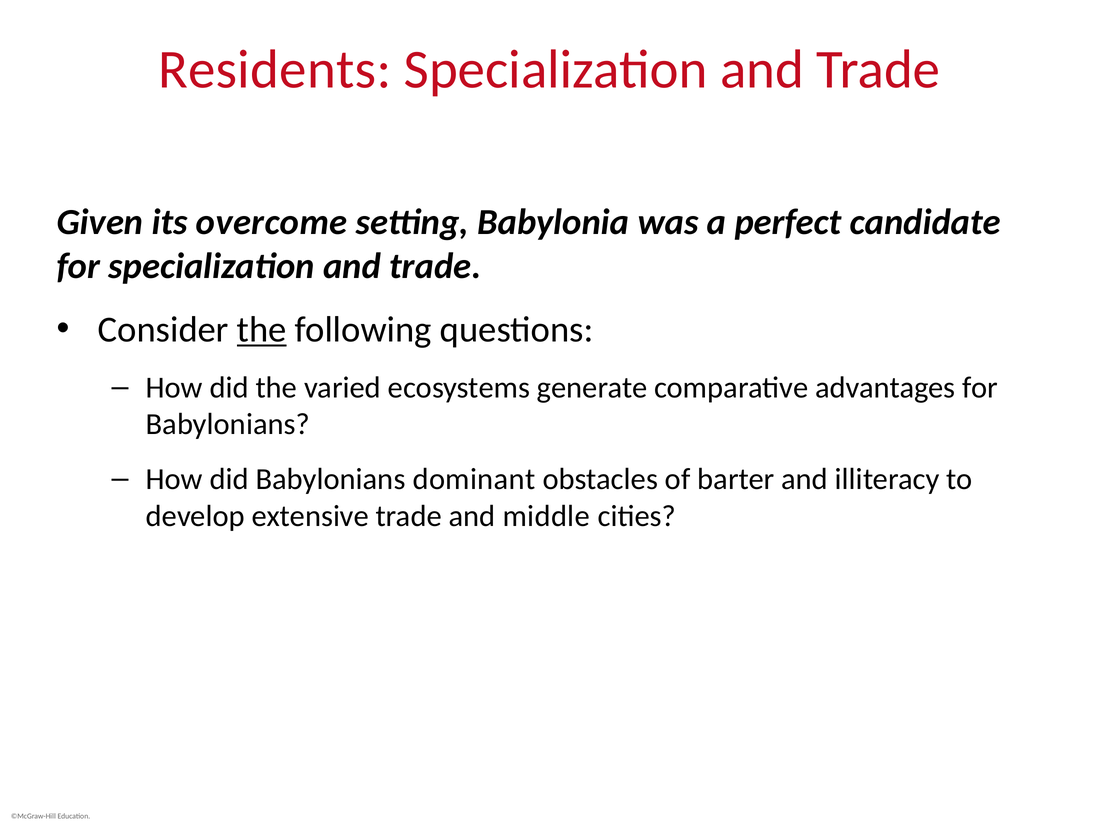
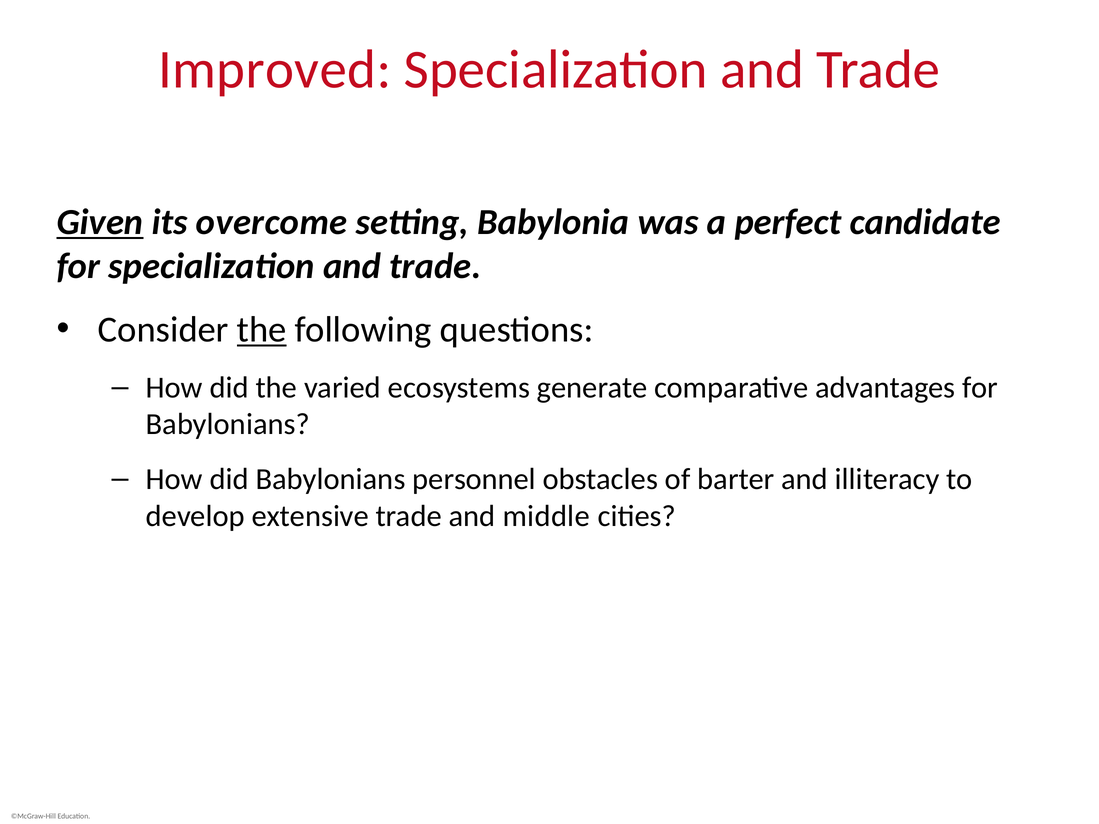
Residents: Residents -> Improved
Given underline: none -> present
dominant: dominant -> personnel
